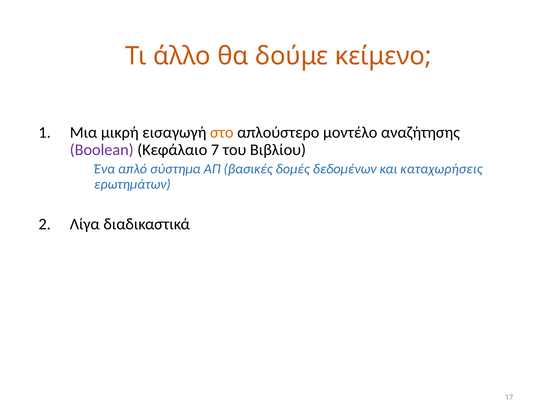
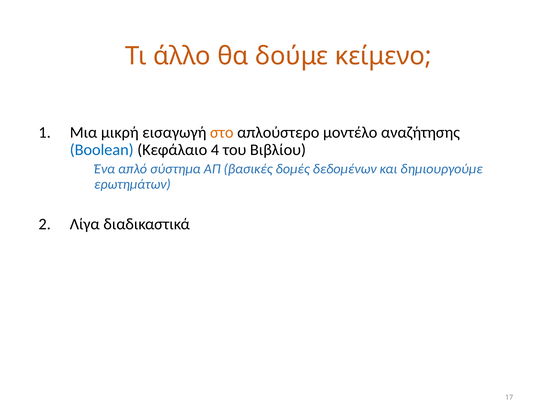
Boolean colour: purple -> blue
7: 7 -> 4
καταχωρήσεις: καταχωρήσεις -> δημιουργούμε
